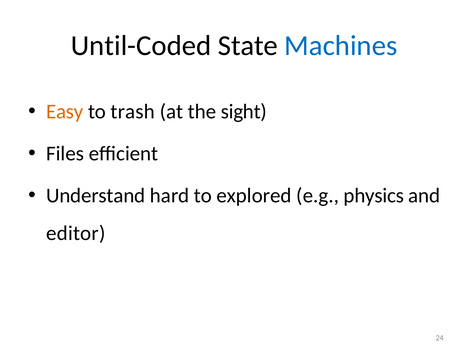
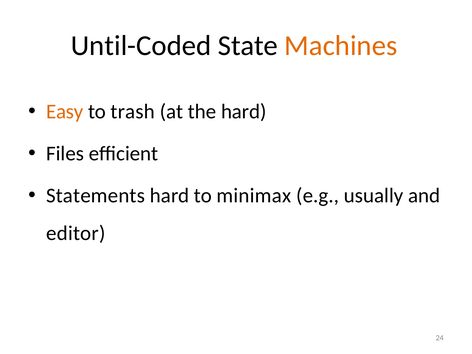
Machines colour: blue -> orange
the sight: sight -> hard
Understand: Understand -> Statements
explored: explored -> minimax
physics: physics -> usually
